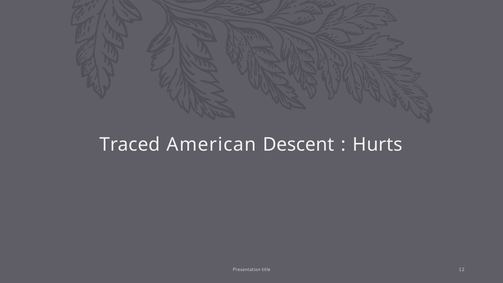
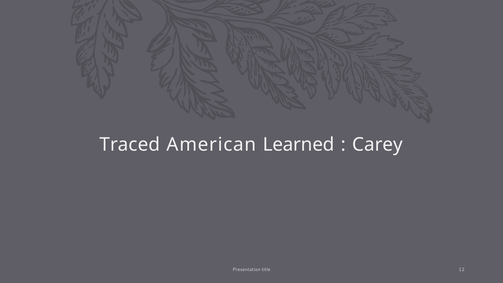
Descent: Descent -> Learned
Hurts: Hurts -> Carey
